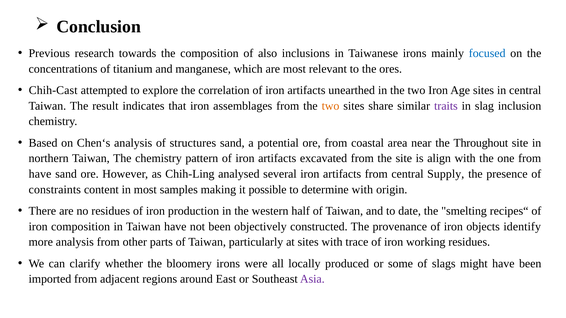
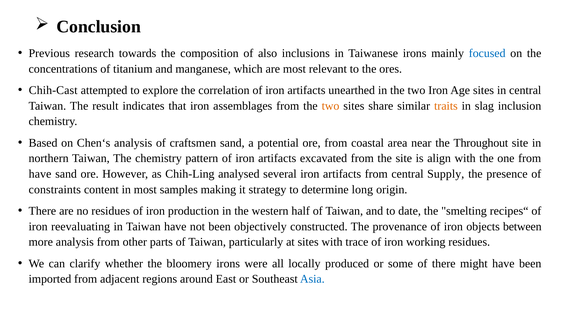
traits colour: purple -> orange
structures: structures -> craftsmen
possible: possible -> strategy
determine with: with -> long
iron composition: composition -> reevaluating
identify: identify -> between
of slags: slags -> there
Asia colour: purple -> blue
